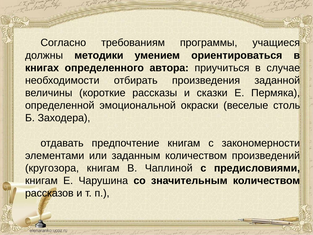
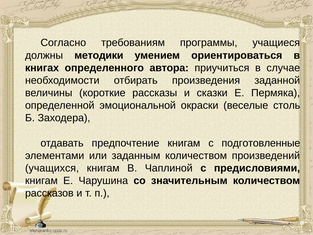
закономерности: закономерности -> подготовленные
кругозора: кругозора -> учащихся
